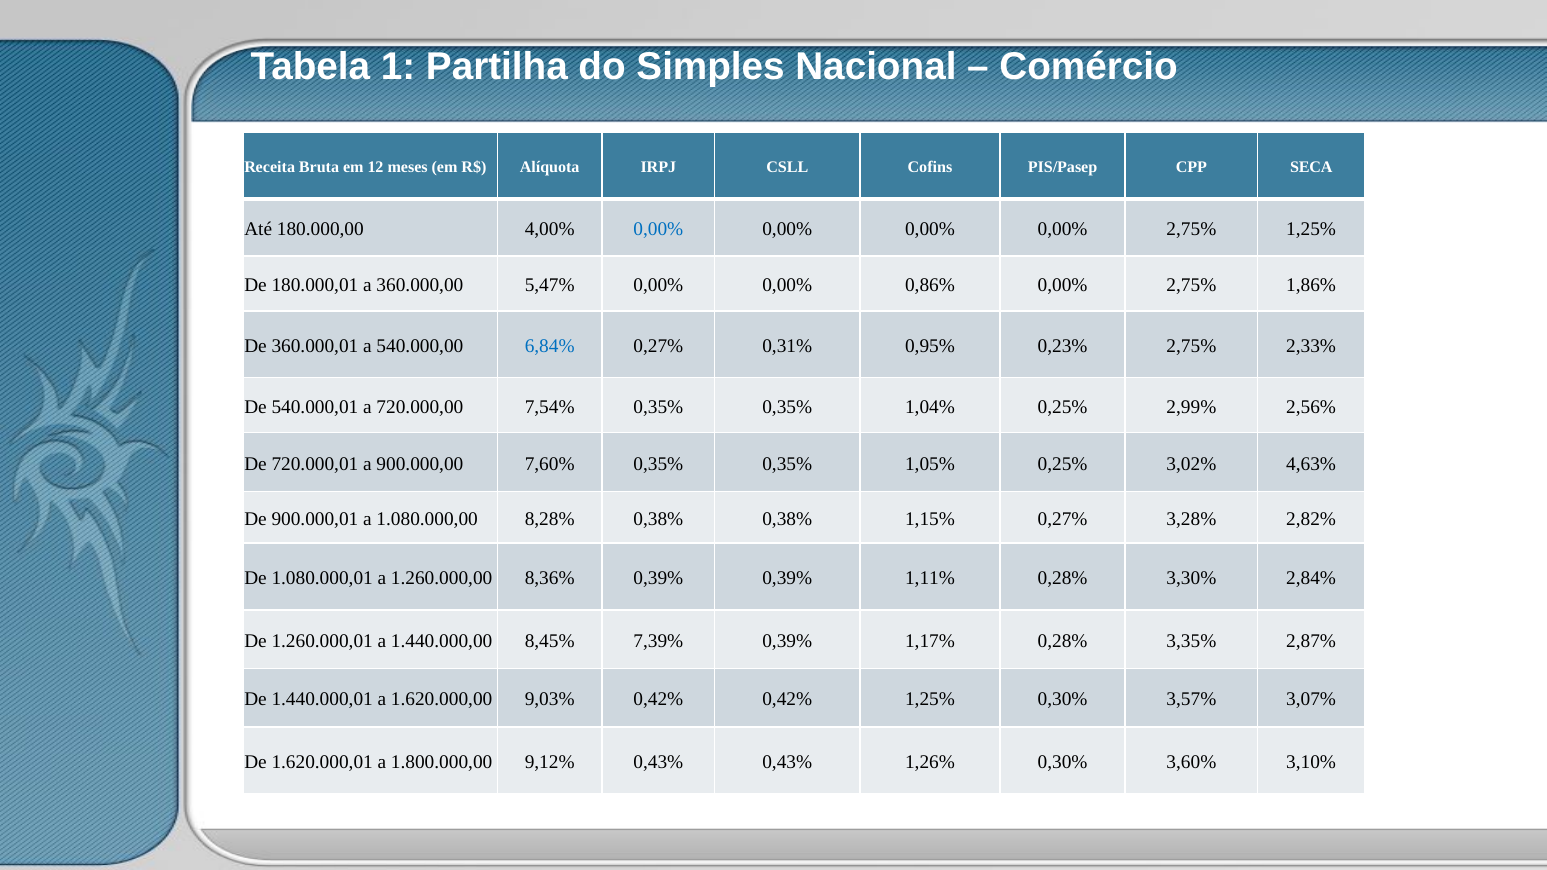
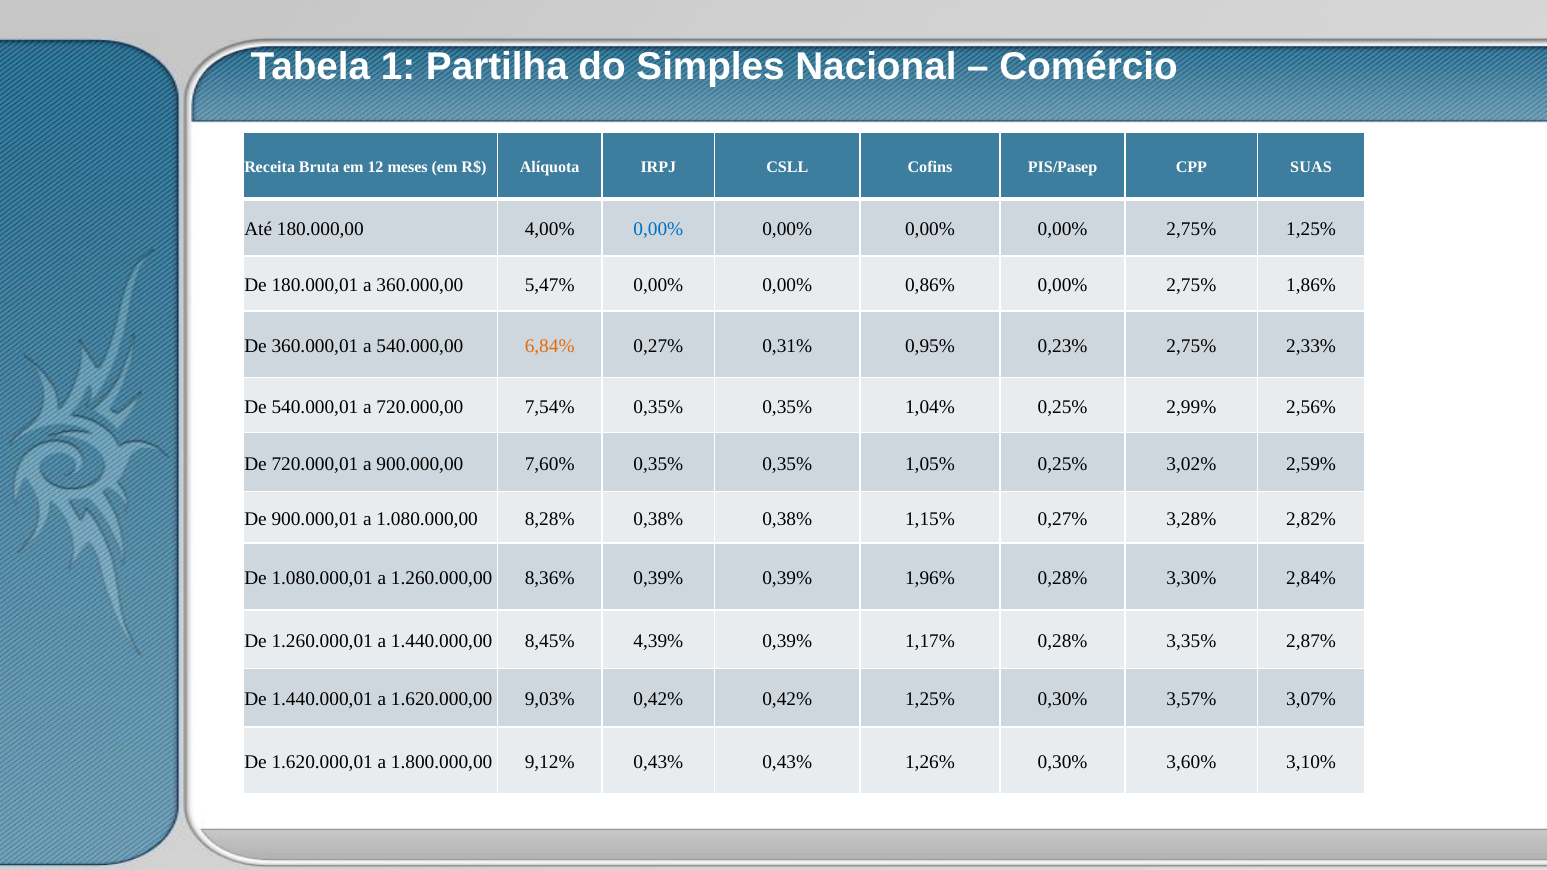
SECA: SECA -> SUAS
6,84% colour: blue -> orange
4,63%: 4,63% -> 2,59%
1,11%: 1,11% -> 1,96%
7,39%: 7,39% -> 4,39%
